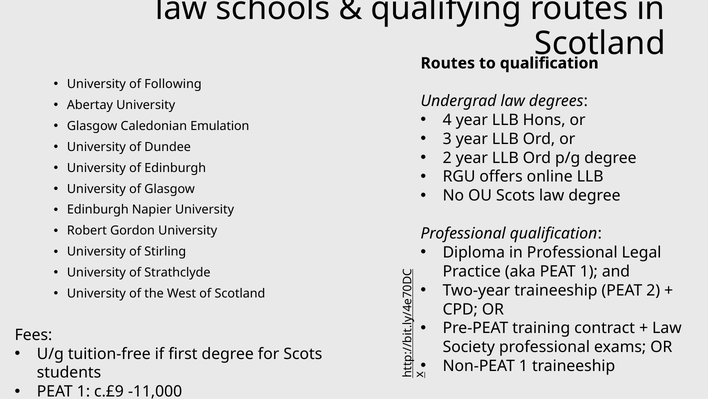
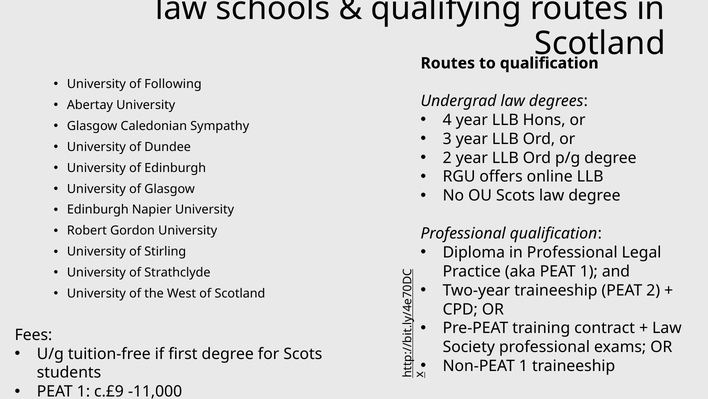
Emulation: Emulation -> Sympathy
